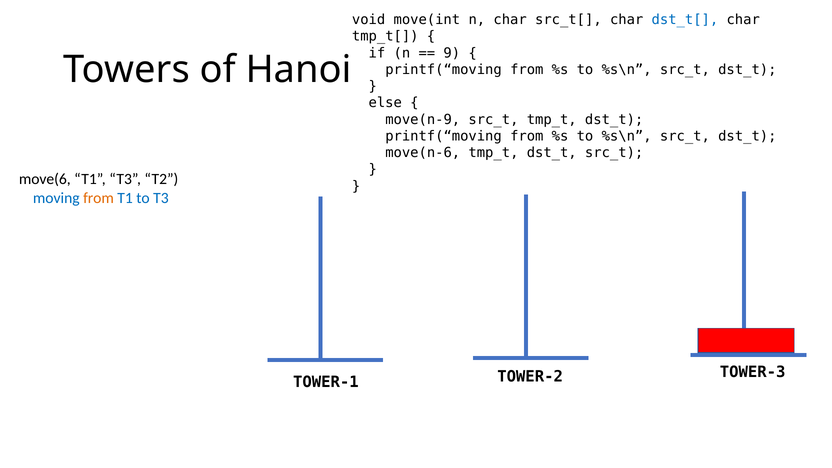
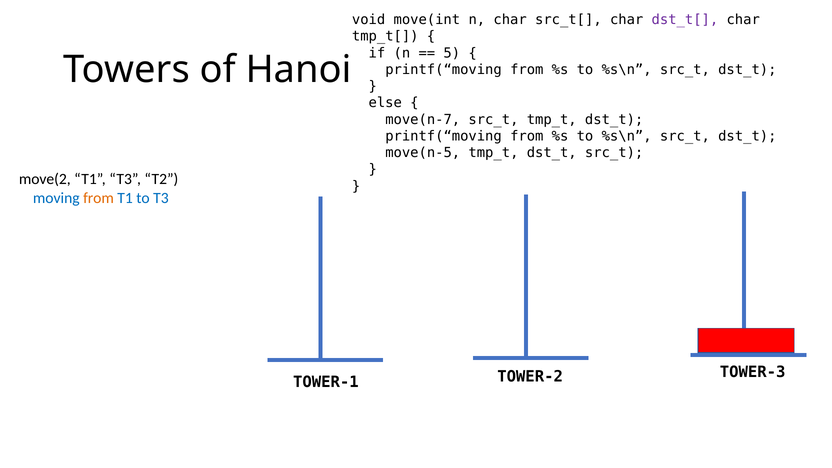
dst_t[ colour: blue -> purple
9: 9 -> 5
move(n-9: move(n-9 -> move(n-7
move(n-6: move(n-6 -> move(n-5
move(6: move(6 -> move(2
